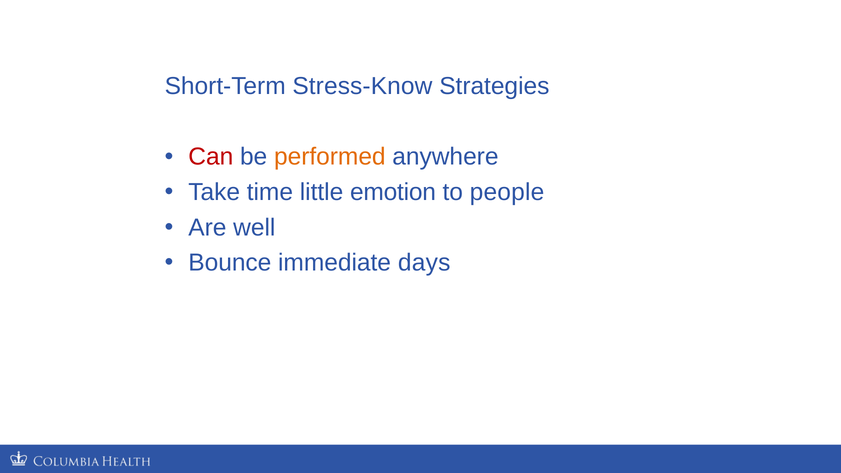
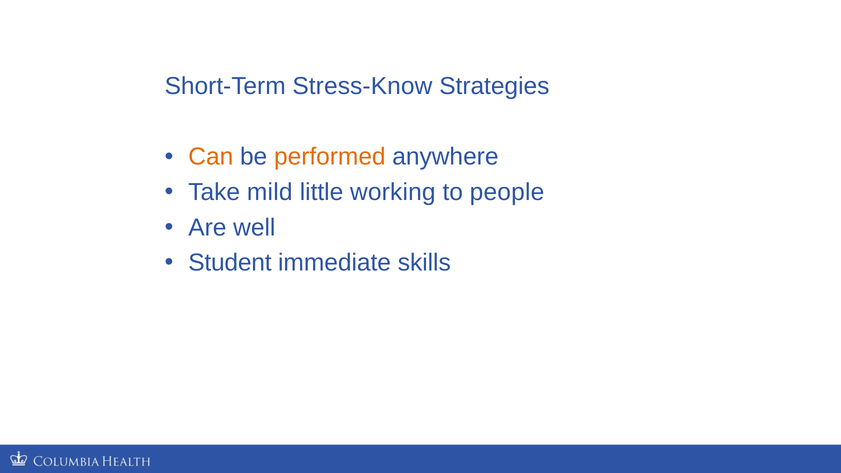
Can colour: red -> orange
time: time -> mild
emotion: emotion -> working
Bounce: Bounce -> Student
days: days -> skills
